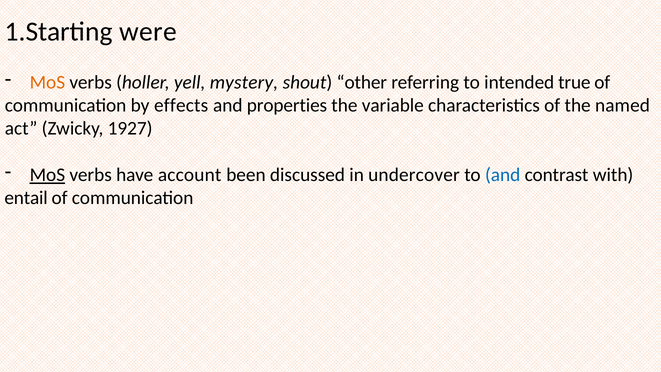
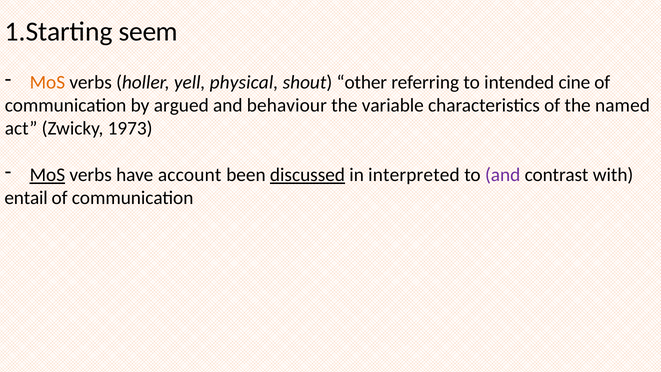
were: were -> seem
mystery: mystery -> physical
true: true -> cine
effects: effects -> argued
properties: properties -> behaviour
1927: 1927 -> 1973
discussed underline: none -> present
undercover: undercover -> interpreted
and at (503, 175) colour: blue -> purple
